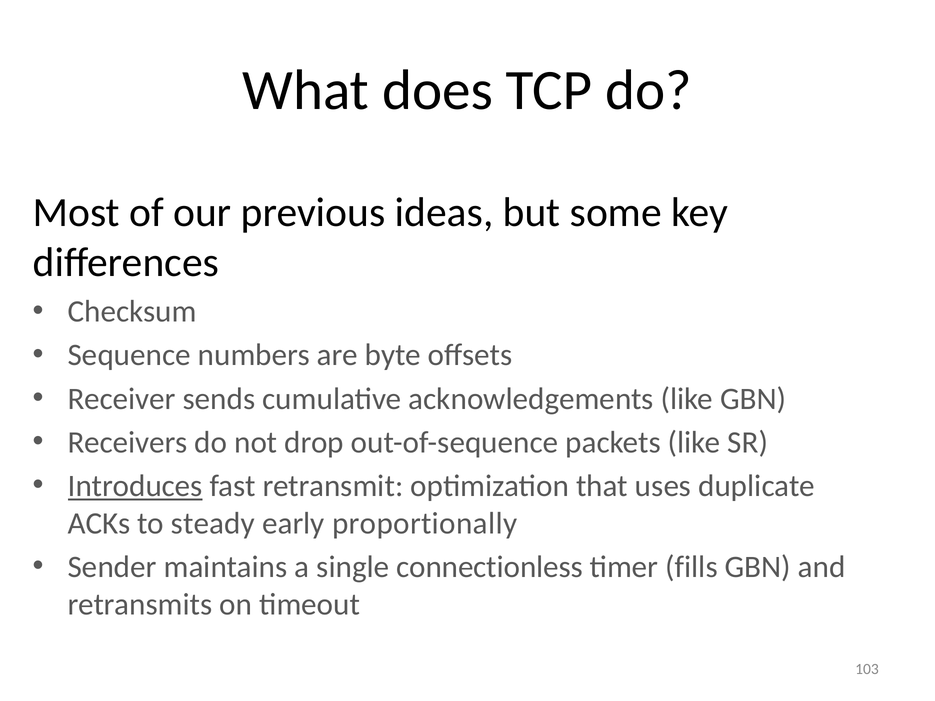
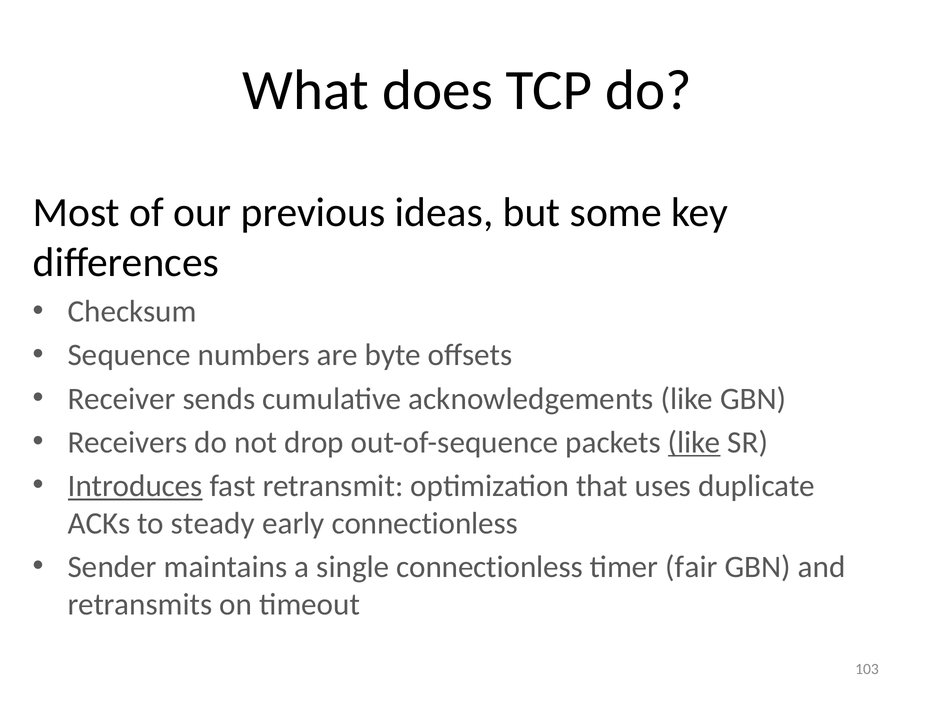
like at (694, 442) underline: none -> present
early proportionally: proportionally -> connectionless
fills: fills -> fair
